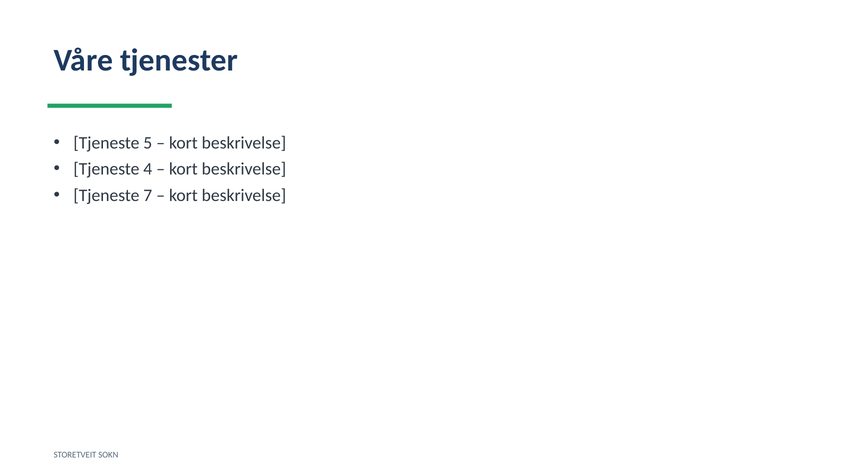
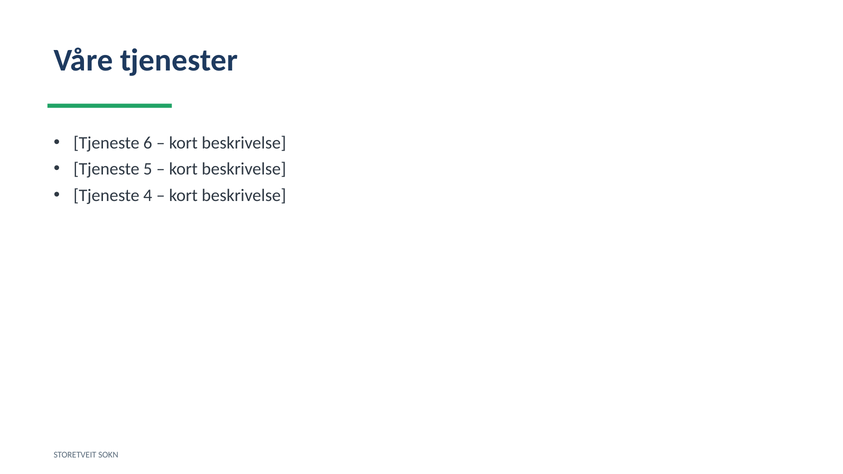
5: 5 -> 6
4: 4 -> 5
7: 7 -> 4
